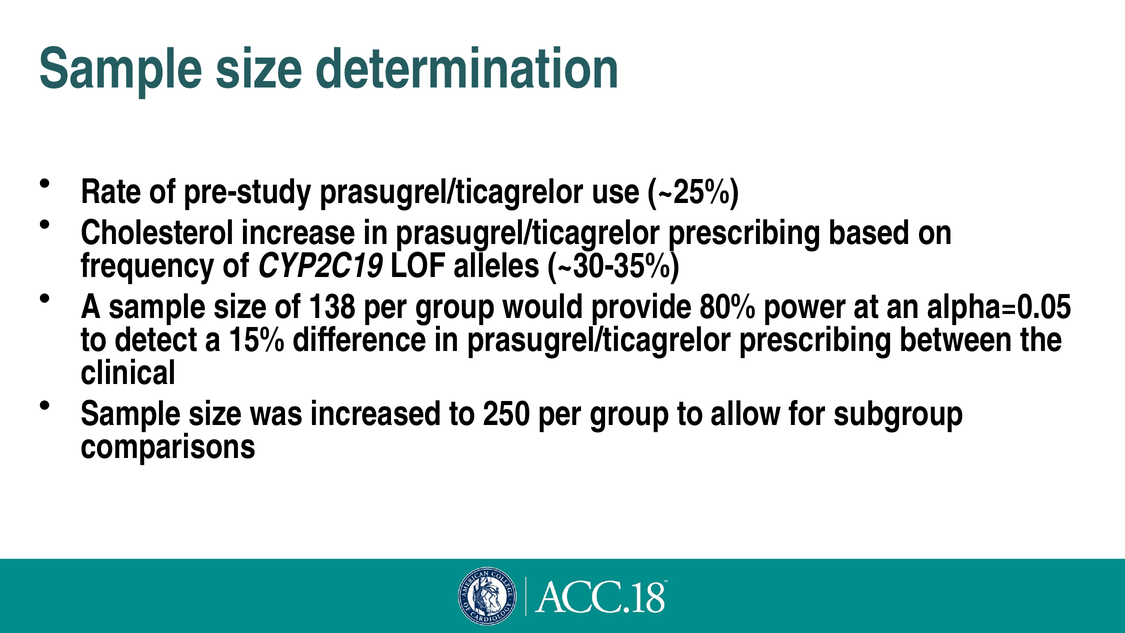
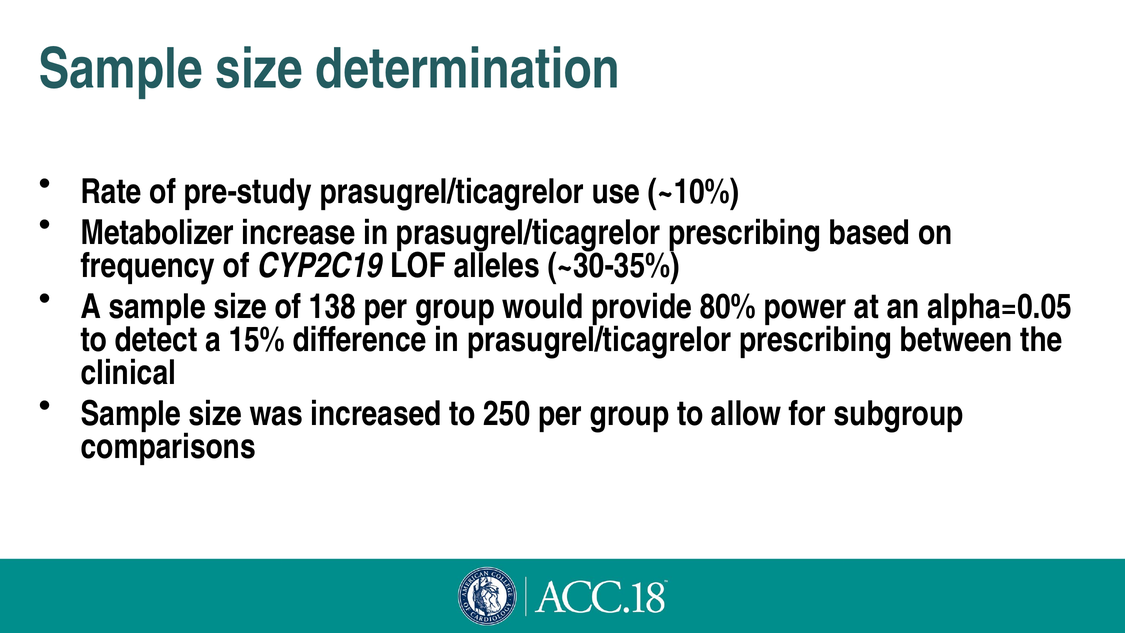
~25%: ~25% -> ~10%
Cholesterol: Cholesterol -> Metabolizer
